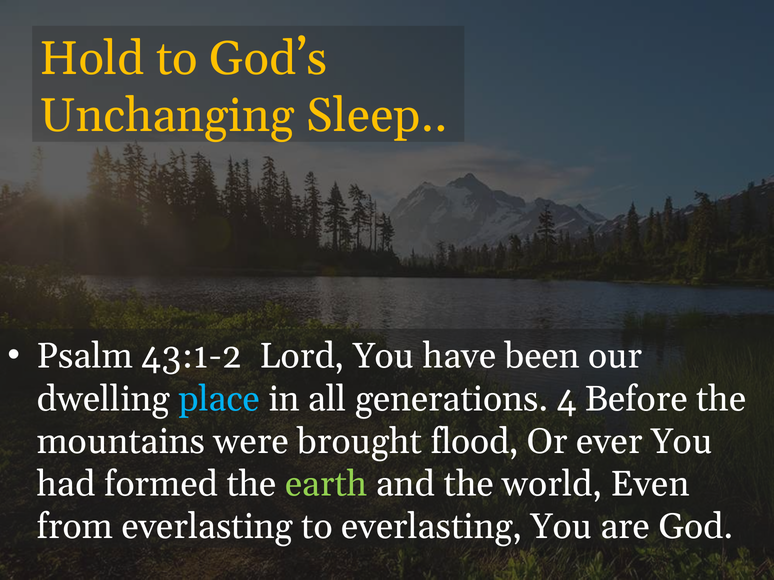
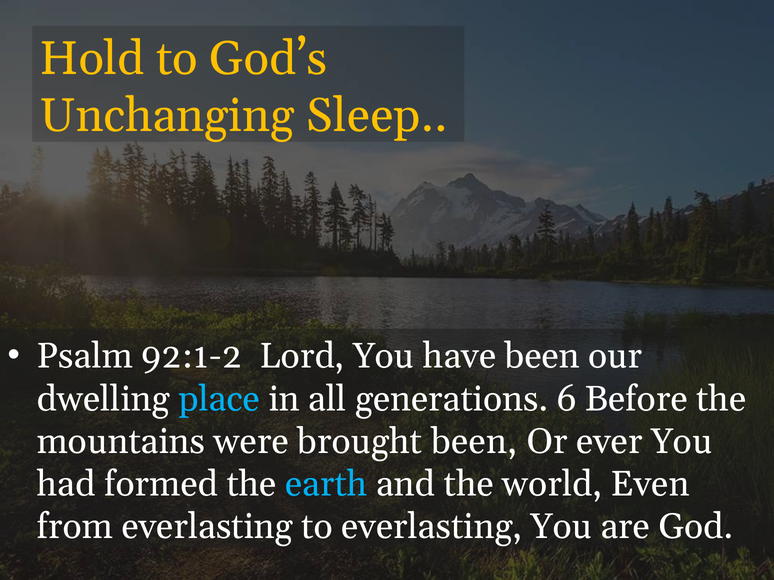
43:1-2: 43:1-2 -> 92:1-2
4: 4 -> 6
brought flood: flood -> been
earth colour: light green -> light blue
